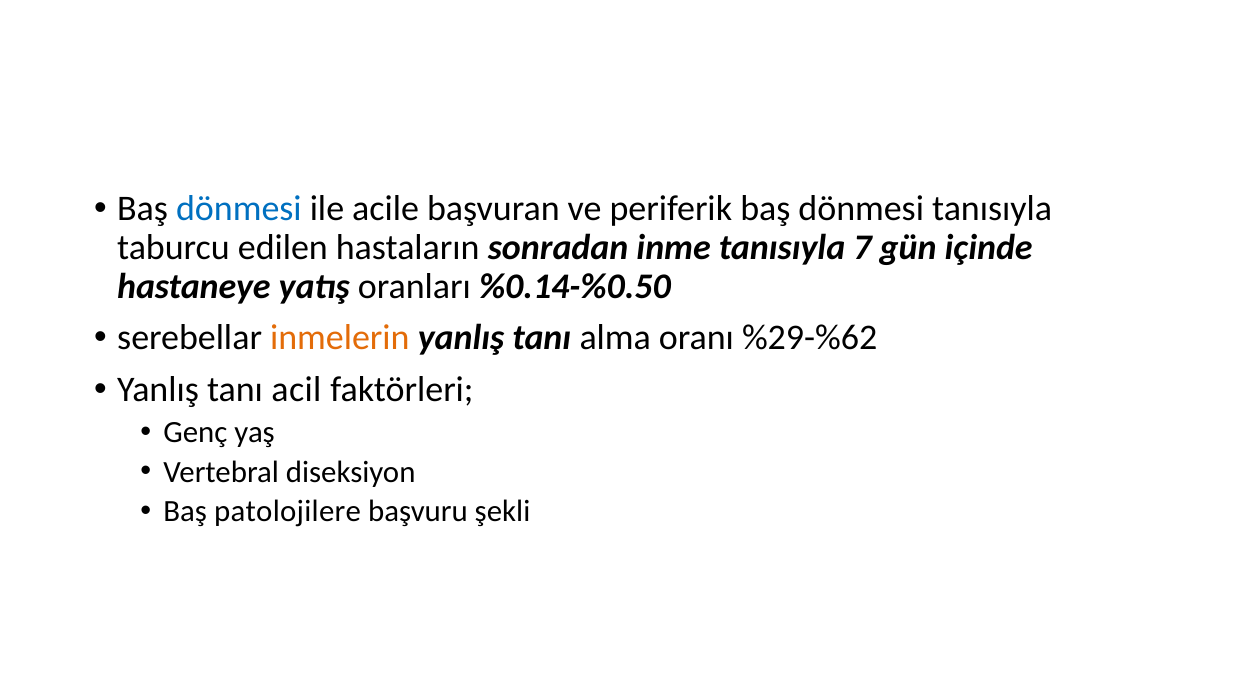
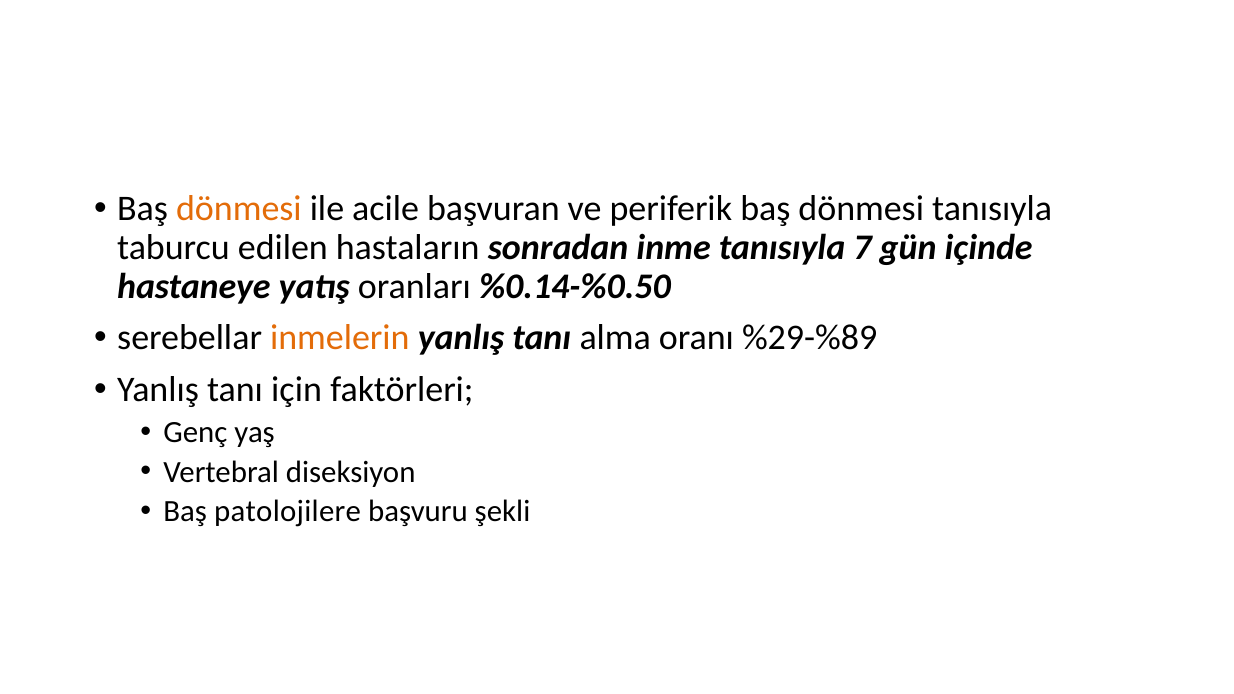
dönmesi at (239, 209) colour: blue -> orange
%29-%62: %29-%62 -> %29-%89
acil: acil -> için
